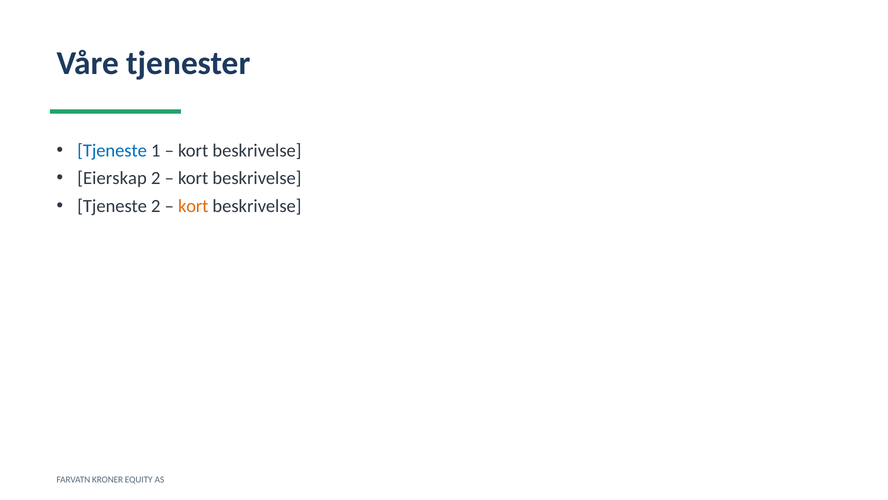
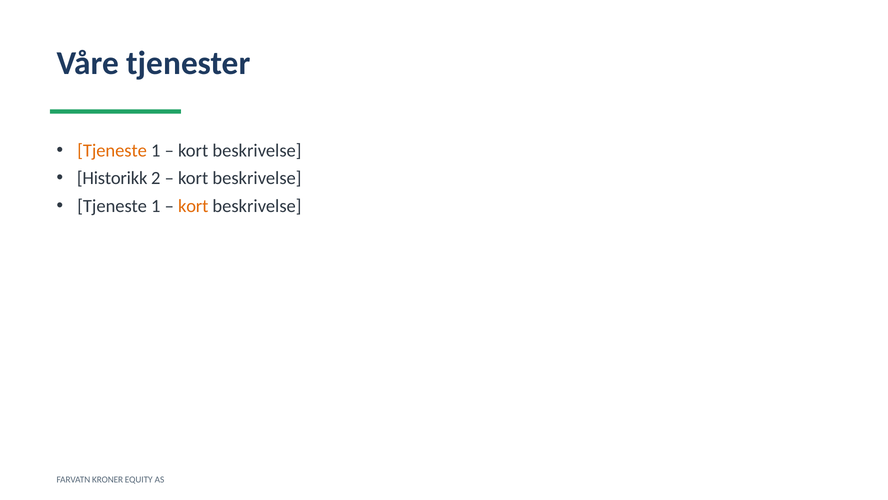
Tjeneste at (112, 150) colour: blue -> orange
Eierskap: Eierskap -> Historikk
2 at (156, 206): 2 -> 1
